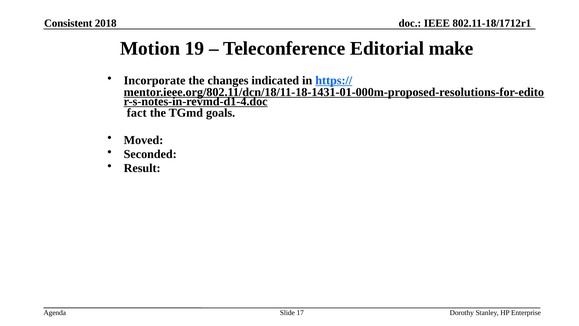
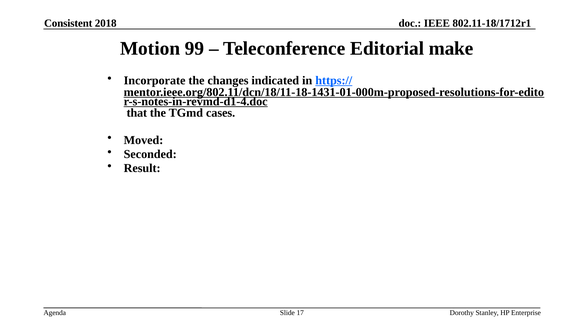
19: 19 -> 99
fact: fact -> that
goals: goals -> cases
